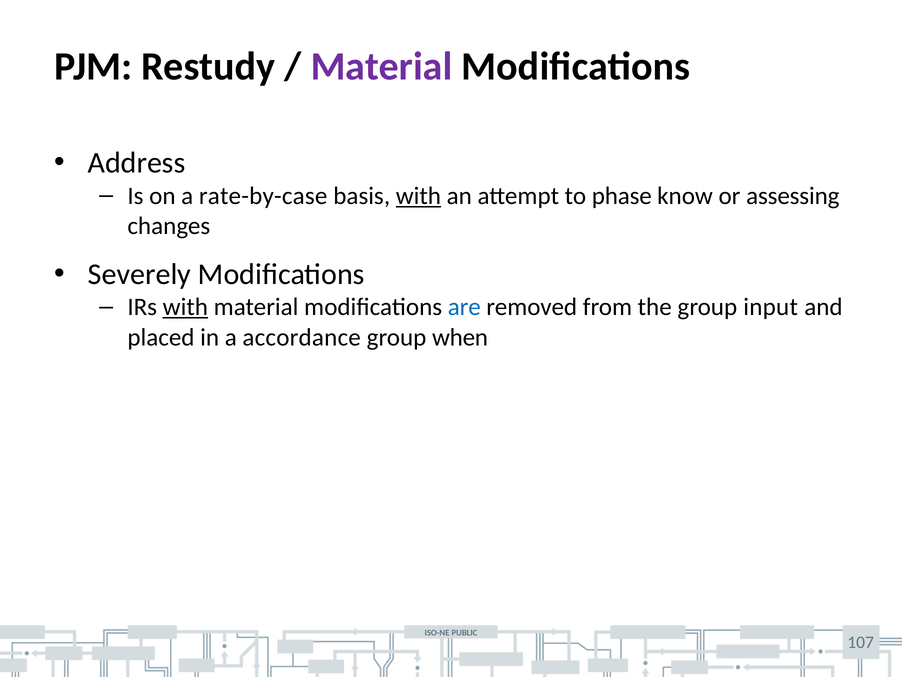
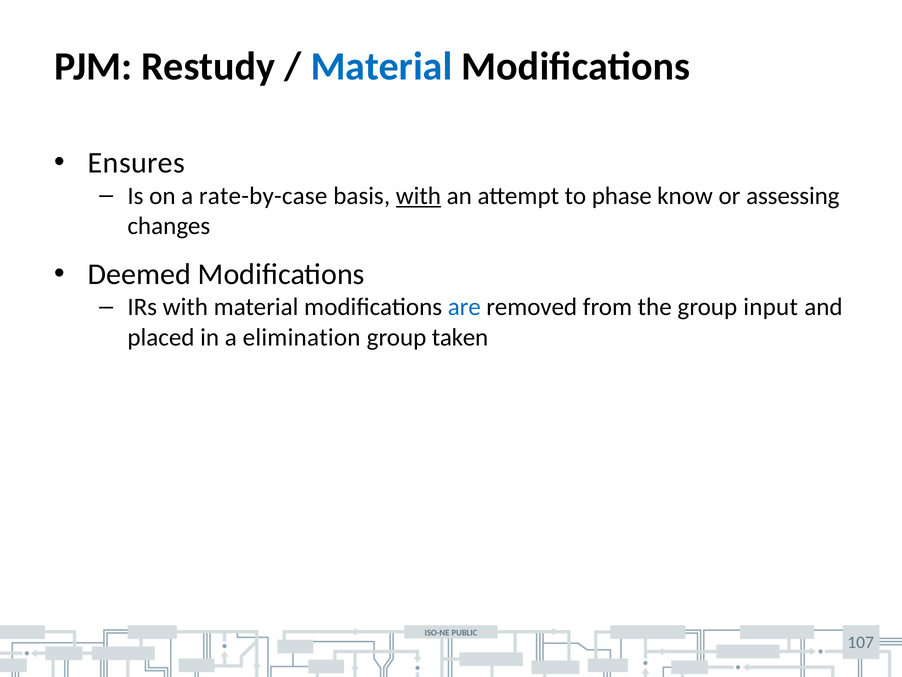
Material at (381, 67) colour: purple -> blue
Address: Address -> Ensures
Severely: Severely -> Deemed
with at (185, 307) underline: present -> none
accordance: accordance -> elimination
when: when -> taken
